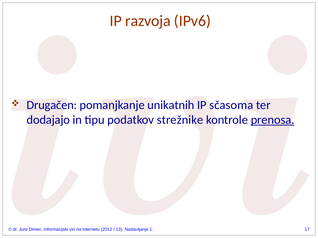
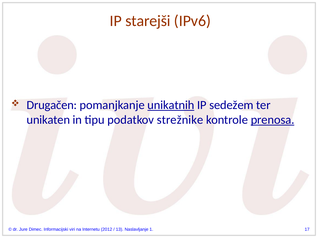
razvoja: razvoja -> starejši
unikatnih underline: none -> present
sčasoma: sčasoma -> sedežem
dodajajo: dodajajo -> unikaten
